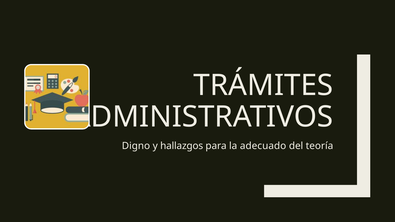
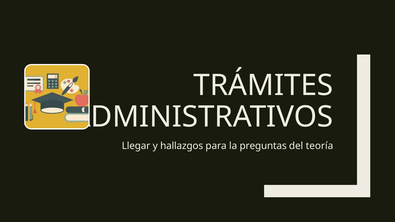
Digno: Digno -> Llegar
adecuado: adecuado -> preguntas
